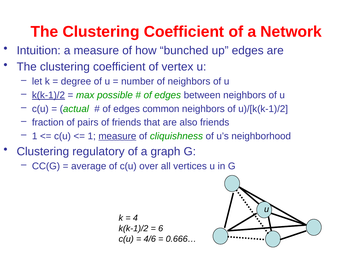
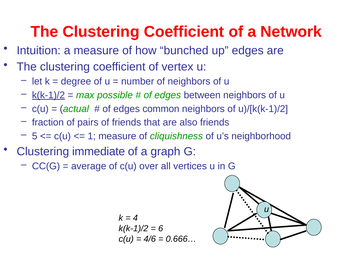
1 at (35, 136): 1 -> 5
measure at (117, 136) underline: present -> none
regulatory: regulatory -> immediate
